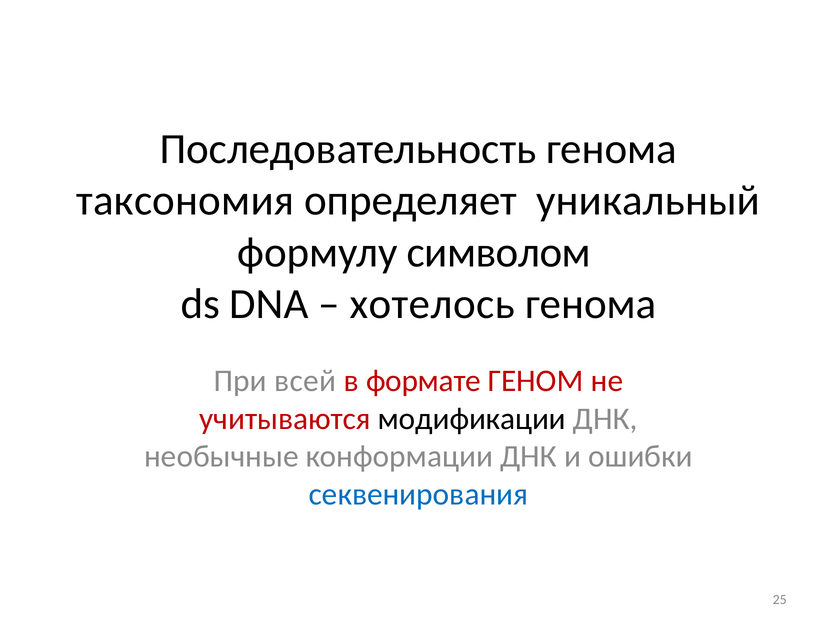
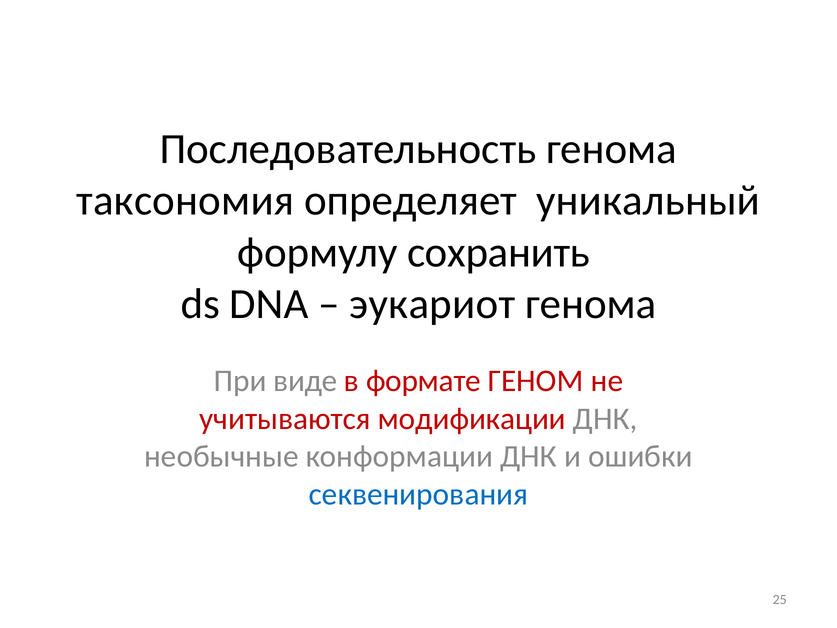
символом: символом -> сохранить
хотелось: хотелось -> эукариот
всей: всей -> виде
модификации colour: black -> red
